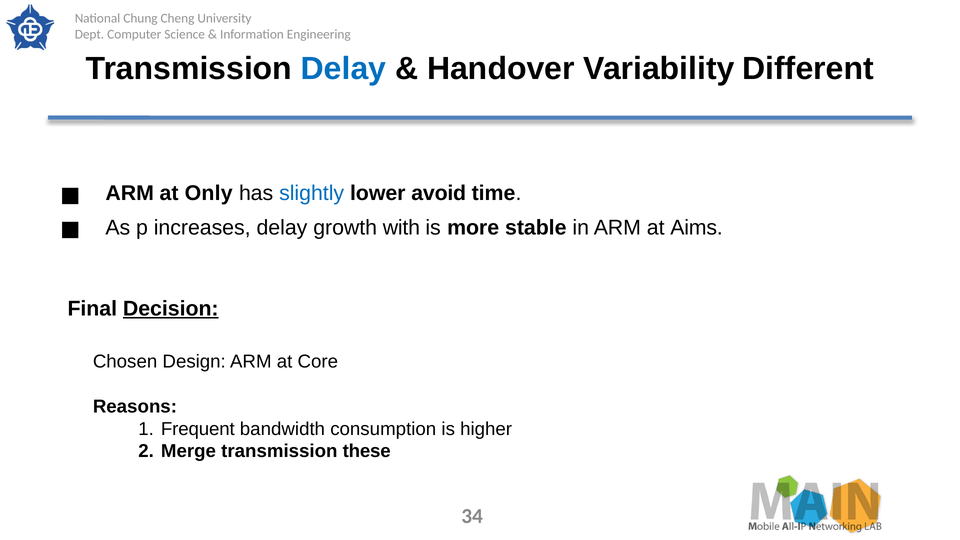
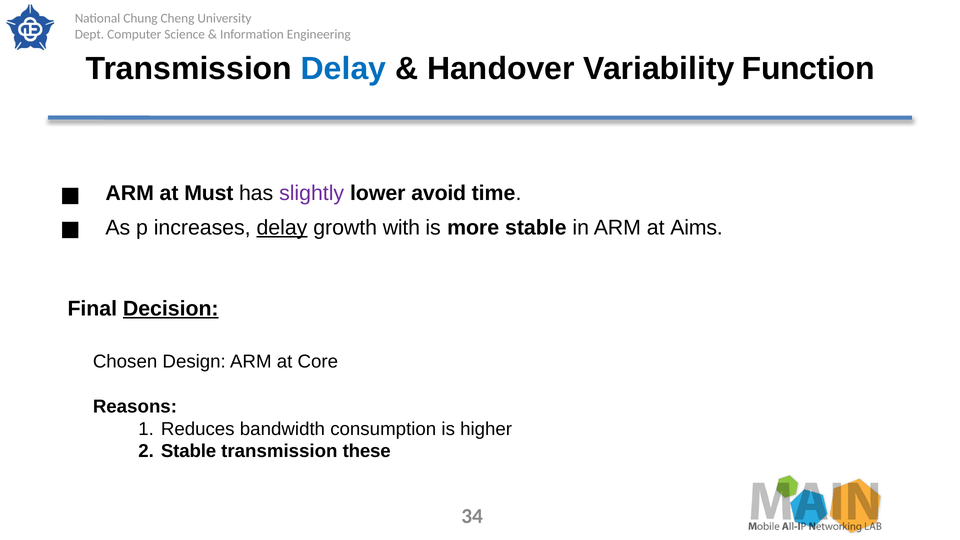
Different: Different -> Function
Only: Only -> Must
slightly colour: blue -> purple
delay at (282, 228) underline: none -> present
Frequent: Frequent -> Reduces
Merge at (188, 451): Merge -> Stable
